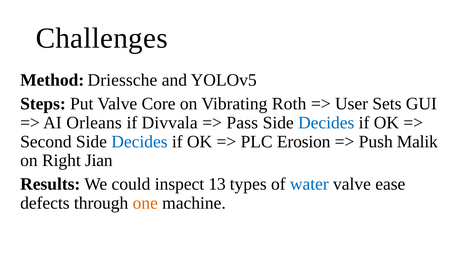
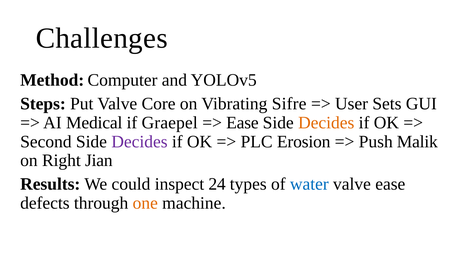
Driessche: Driessche -> Computer
Roth: Roth -> Sifre
Orleans: Orleans -> Medical
Divvala: Divvala -> Graepel
Pass at (242, 123): Pass -> Ease
Decides at (326, 123) colour: blue -> orange
Decides at (139, 142) colour: blue -> purple
13: 13 -> 24
